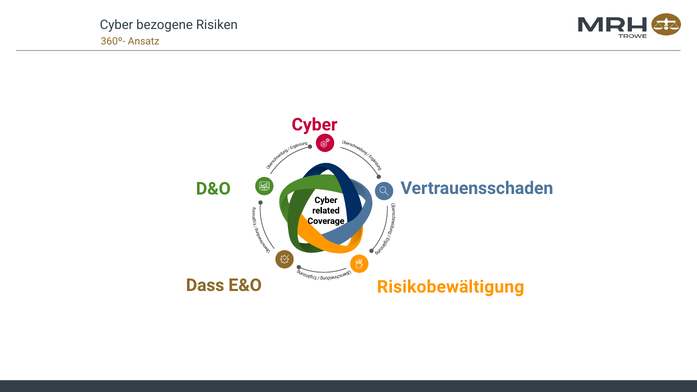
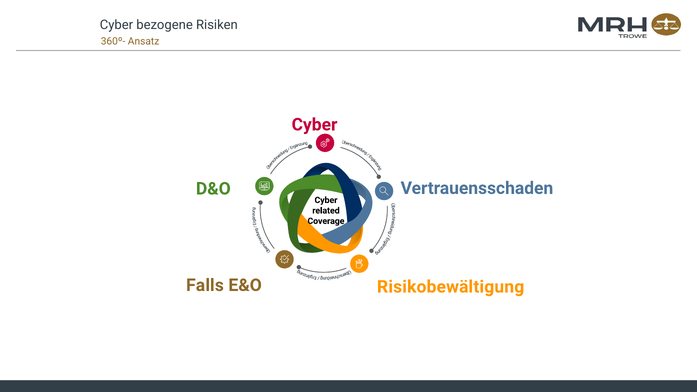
Dass: Dass -> Falls
